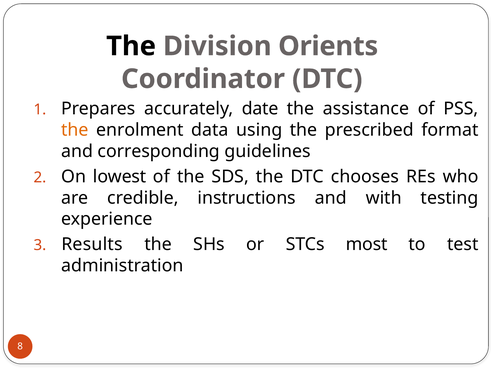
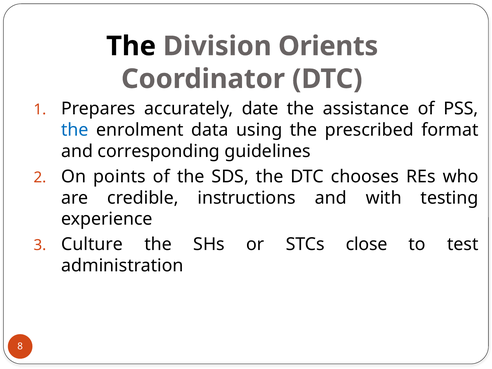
the at (75, 130) colour: orange -> blue
lowest: lowest -> points
Results: Results -> Culture
most: most -> close
